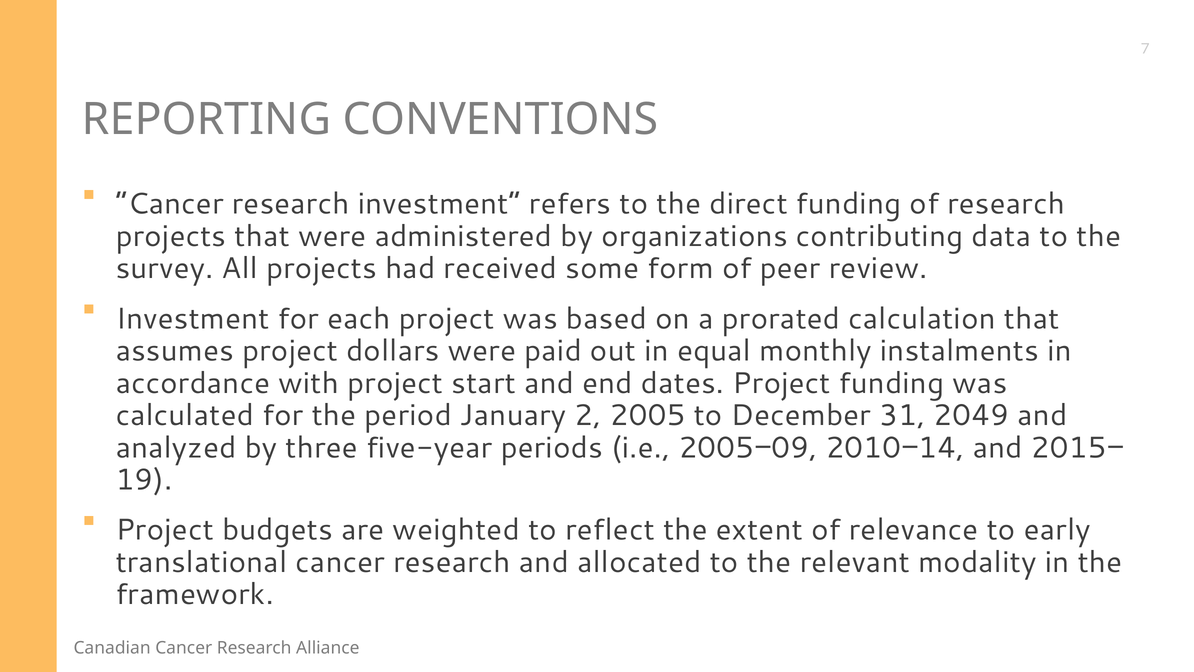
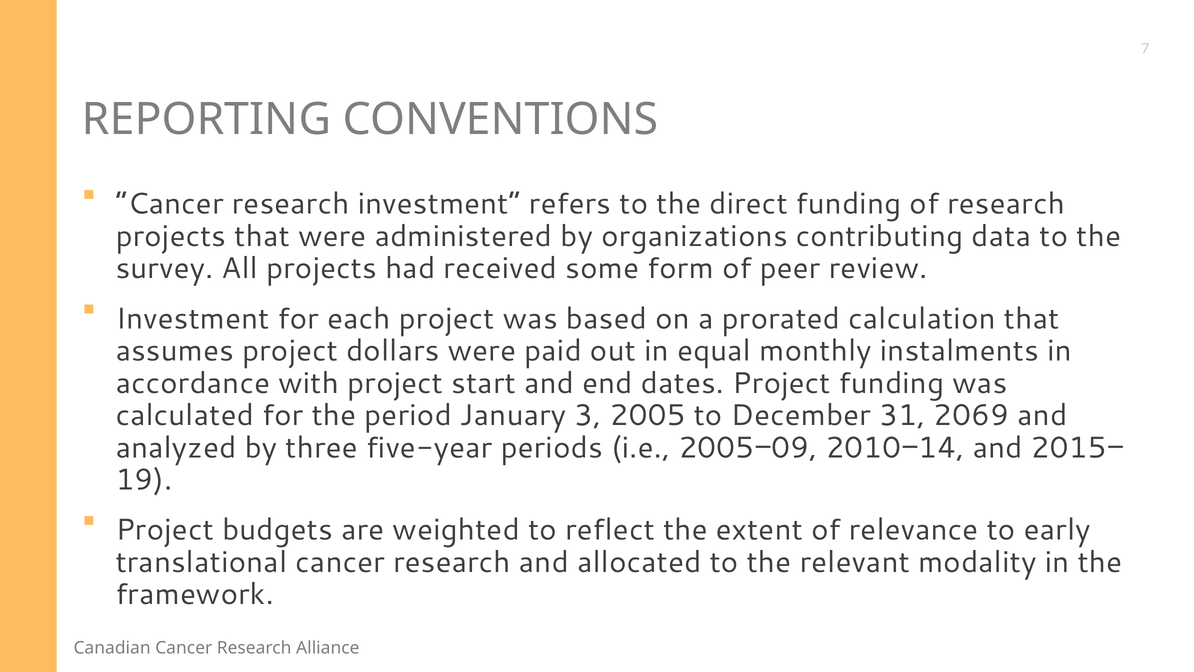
2: 2 -> 3
2049: 2049 -> 2069
